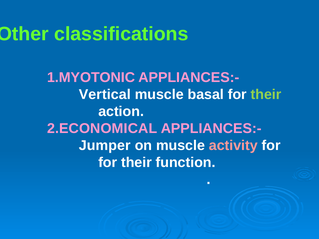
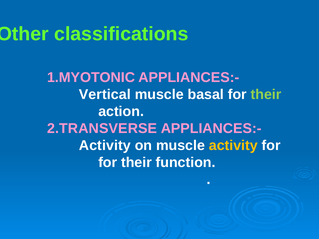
2.ECONOMICAL: 2.ECONOMICAL -> 2.TRANSVERSE
Jumper at (105, 146): Jumper -> Activity
activity at (233, 146) colour: pink -> yellow
